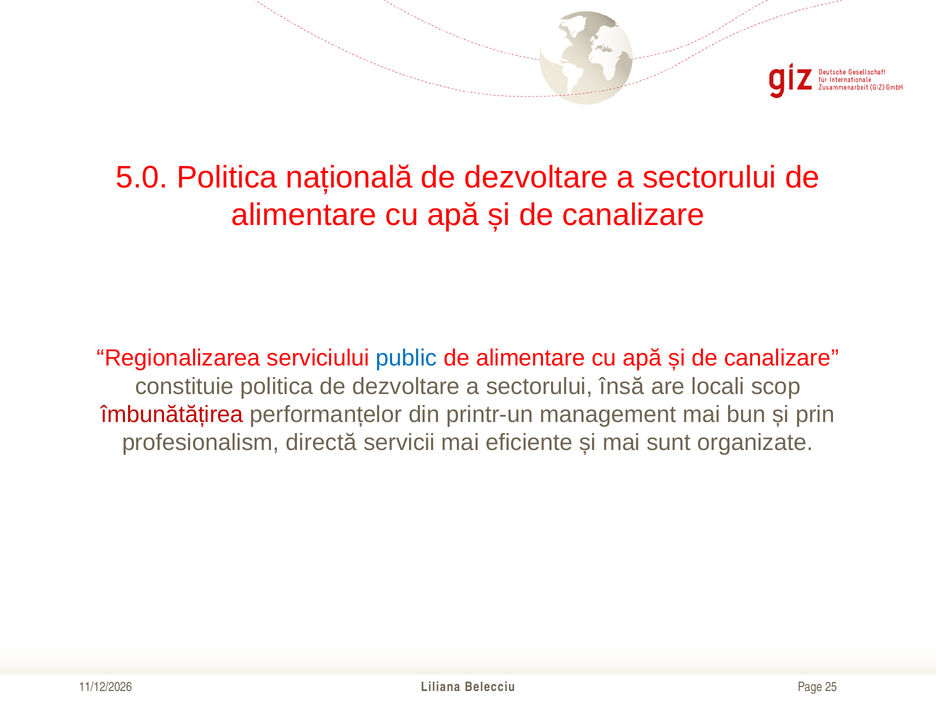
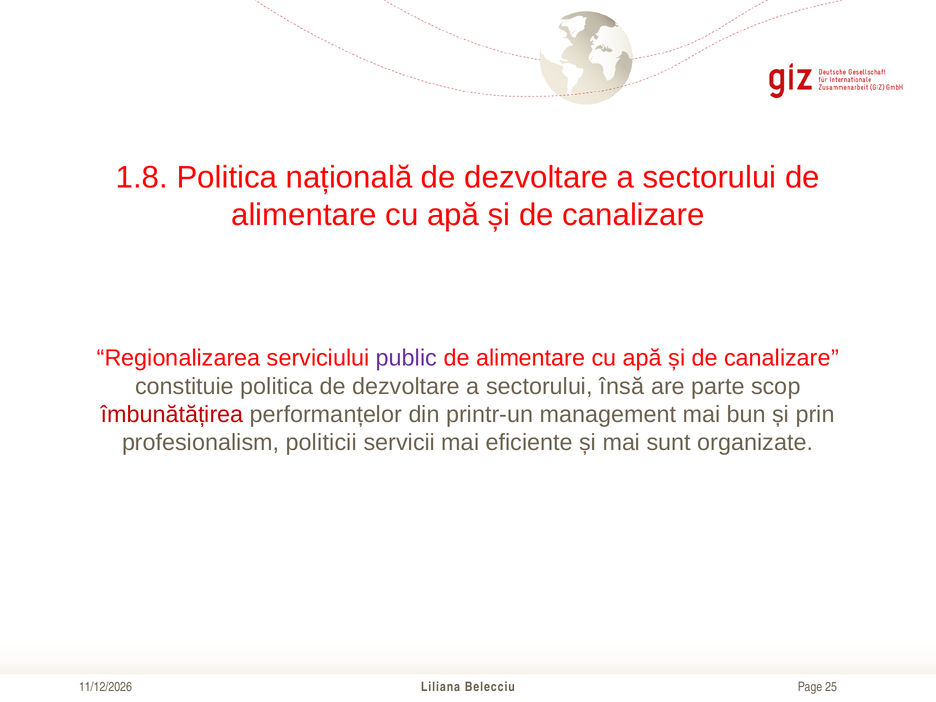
5.0: 5.0 -> 1.8
public colour: blue -> purple
locali: locali -> parte
directă: directă -> politicii
